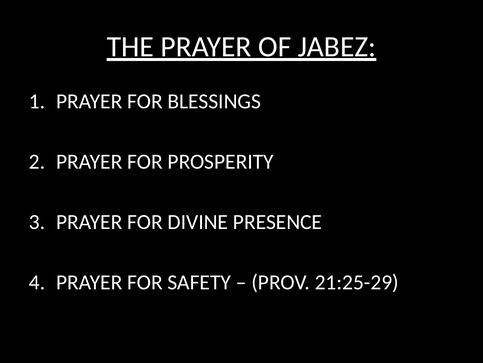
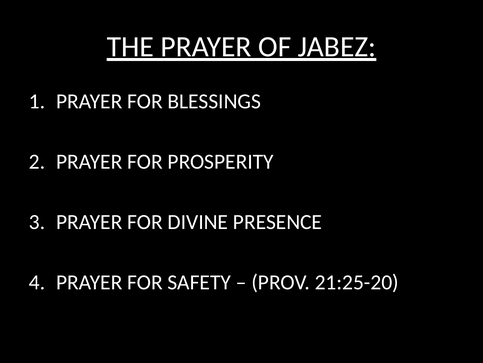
21:25-29: 21:25-29 -> 21:25-20
